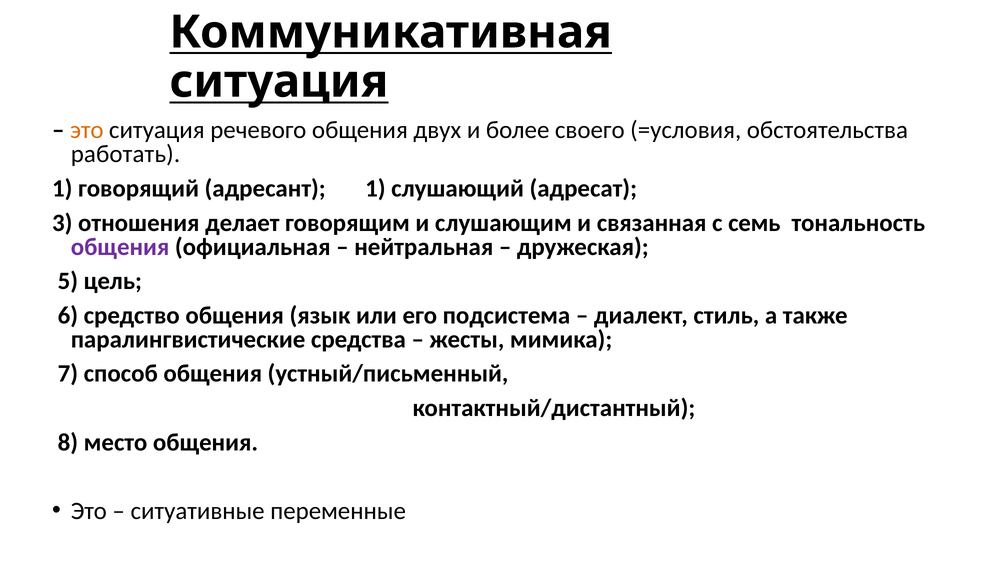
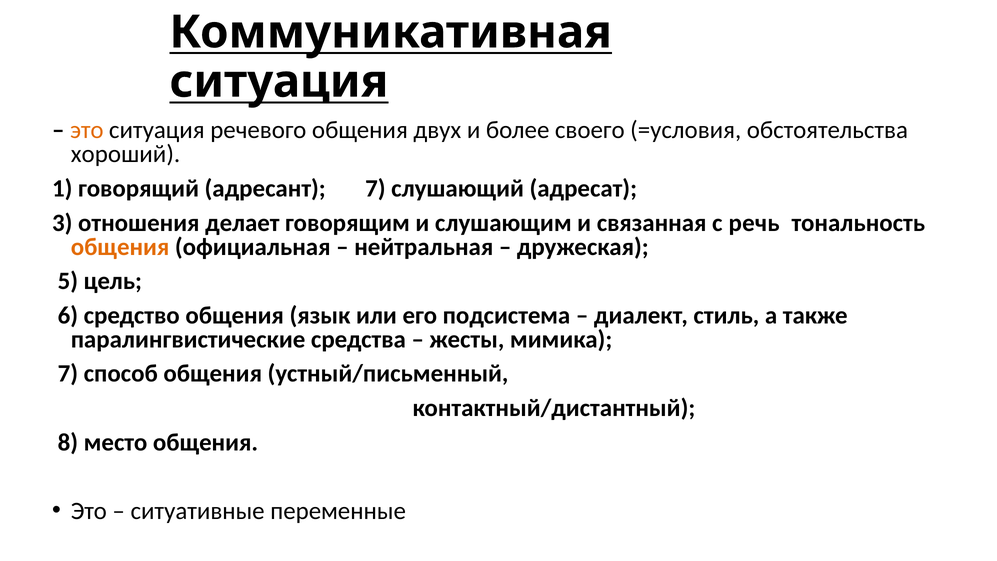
работать: работать -> хороший
адресант 1: 1 -> 7
семь: семь -> речь
общения at (120, 247) colour: purple -> orange
